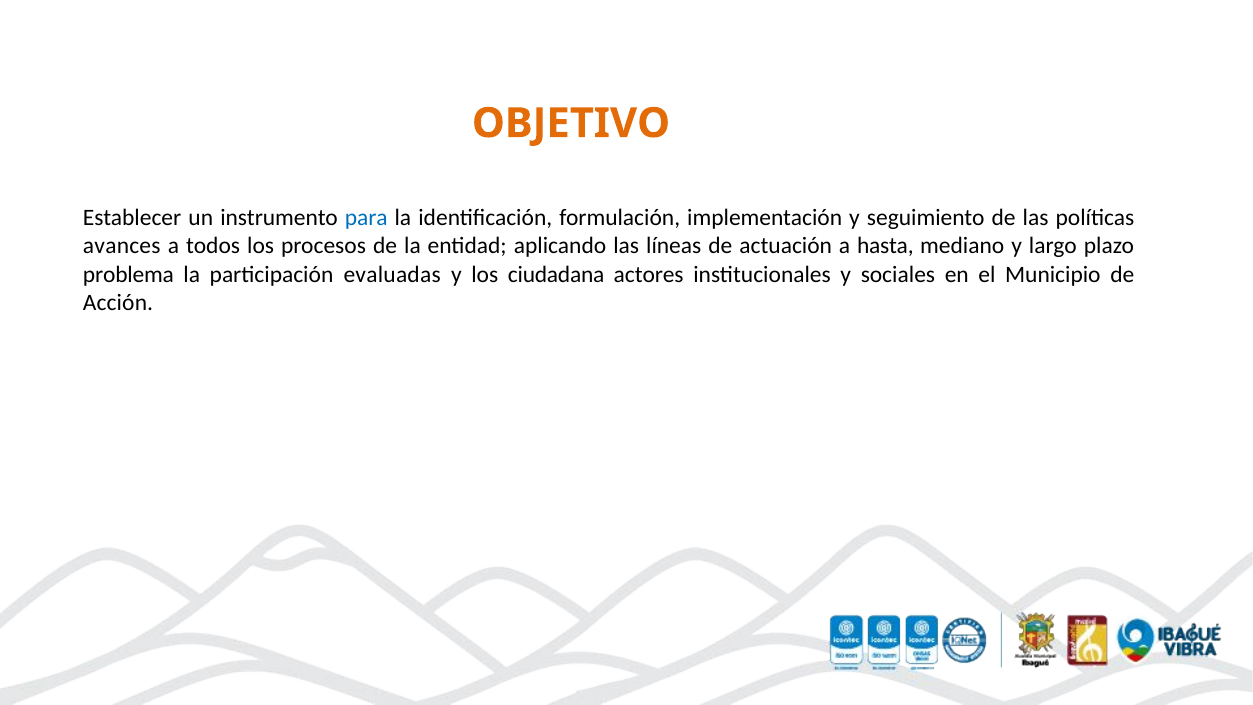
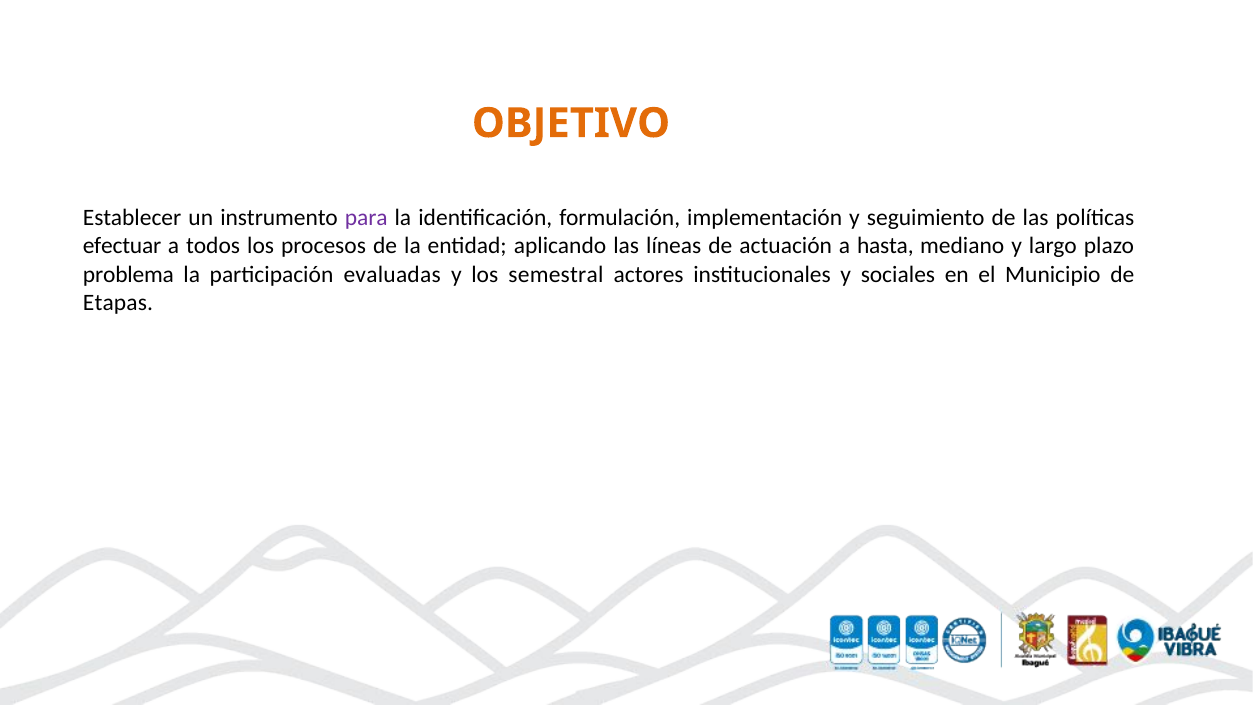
para colour: blue -> purple
avances: avances -> efectuar
ciudadana: ciudadana -> semestral
Acción: Acción -> Etapas
